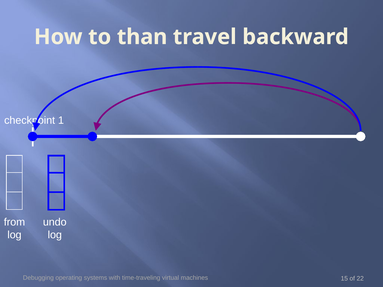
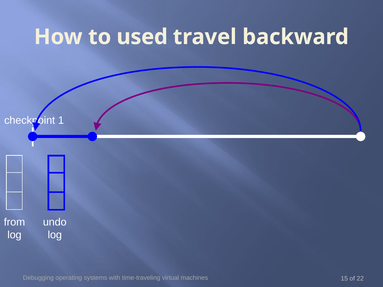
than: than -> used
